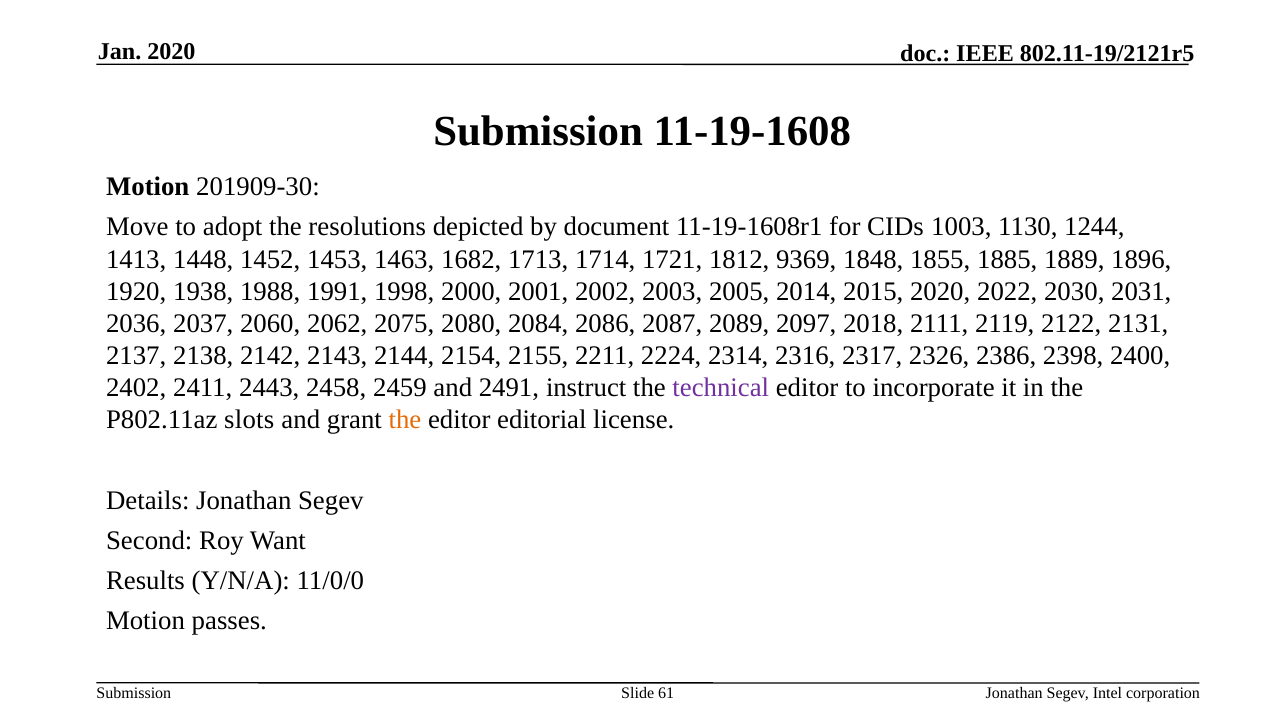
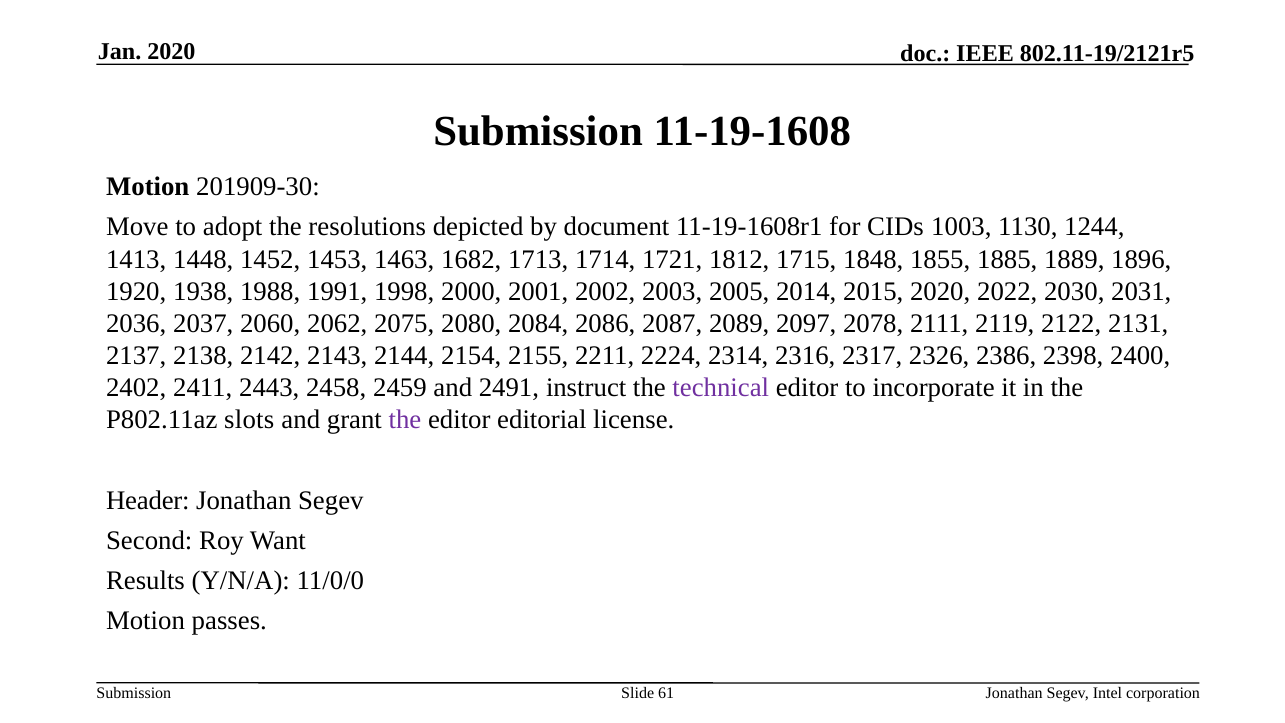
9369: 9369 -> 1715
2018: 2018 -> 2078
the at (405, 420) colour: orange -> purple
Details: Details -> Header
